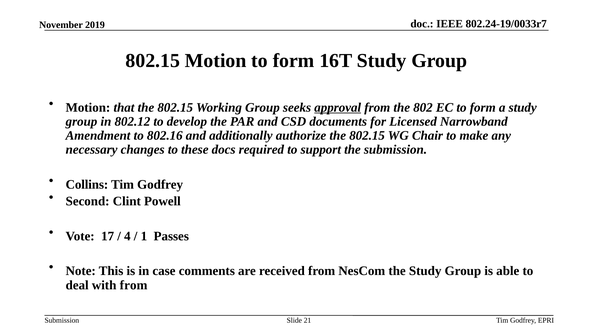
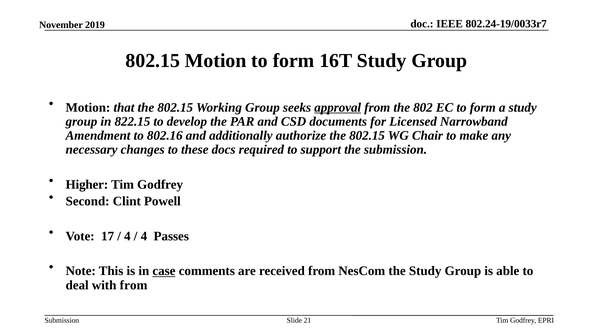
802.12: 802.12 -> 822.15
Collins: Collins -> Higher
1 at (144, 236): 1 -> 4
case underline: none -> present
